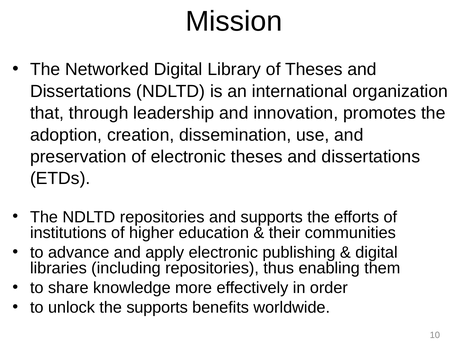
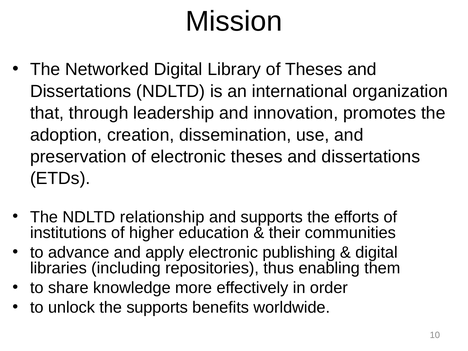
NDLTD repositories: repositories -> relationship
